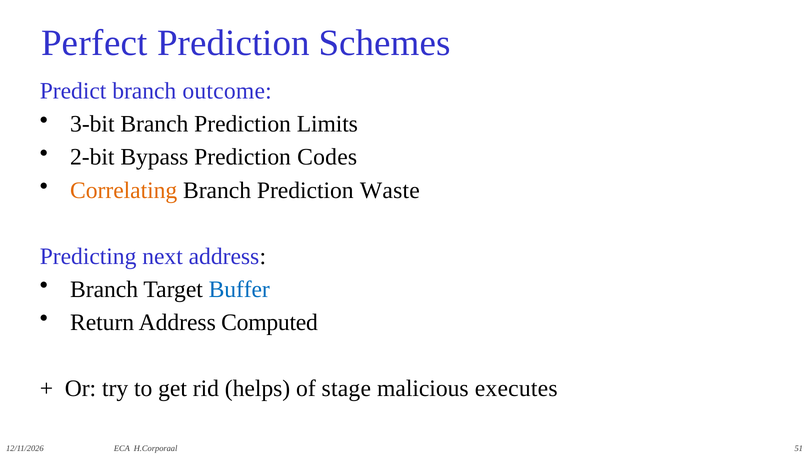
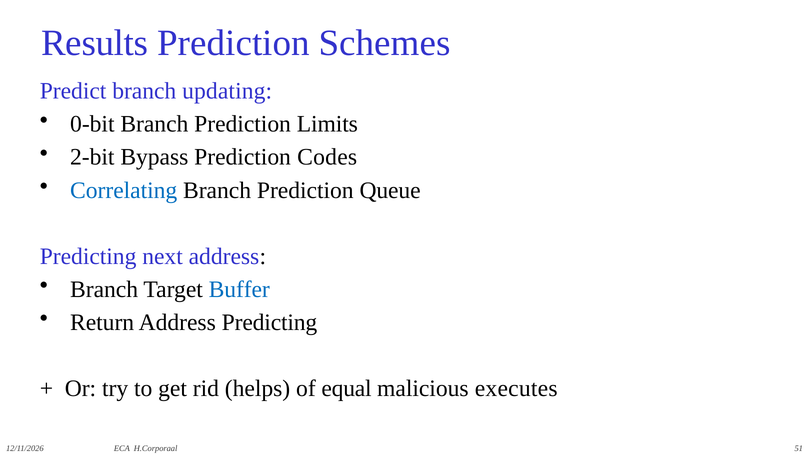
Perfect: Perfect -> Results
outcome: outcome -> updating
3-bit: 3-bit -> 0-bit
Correlating colour: orange -> blue
Waste: Waste -> Queue
Address Computed: Computed -> Predicting
stage: stage -> equal
